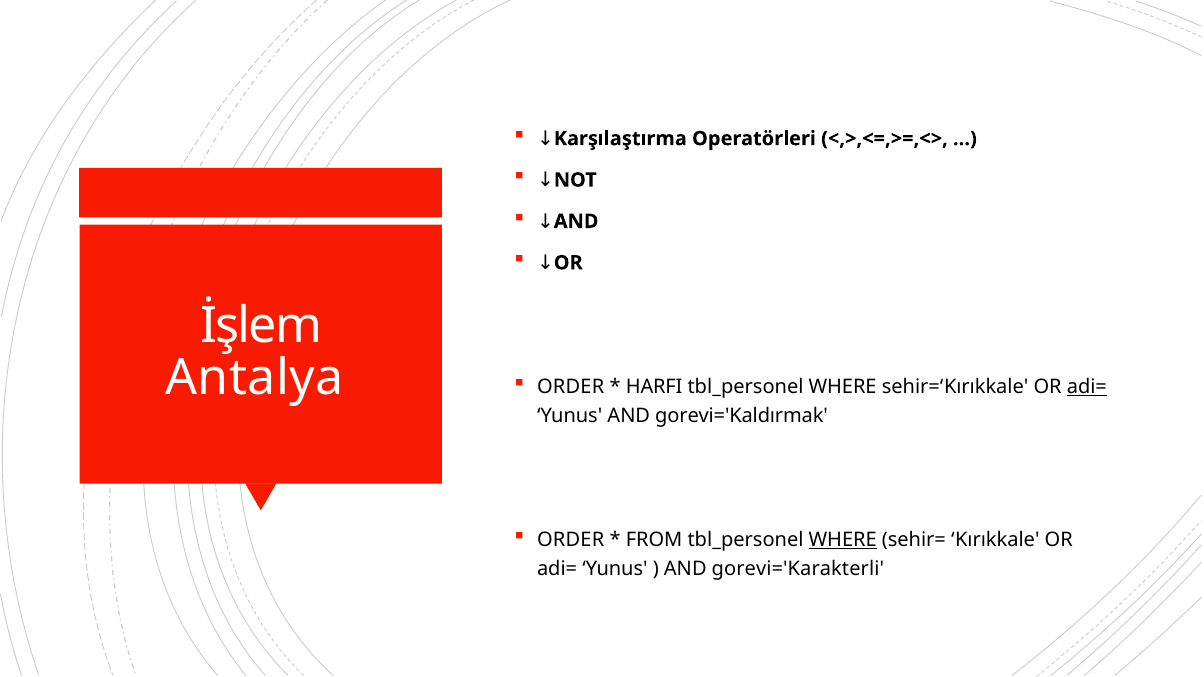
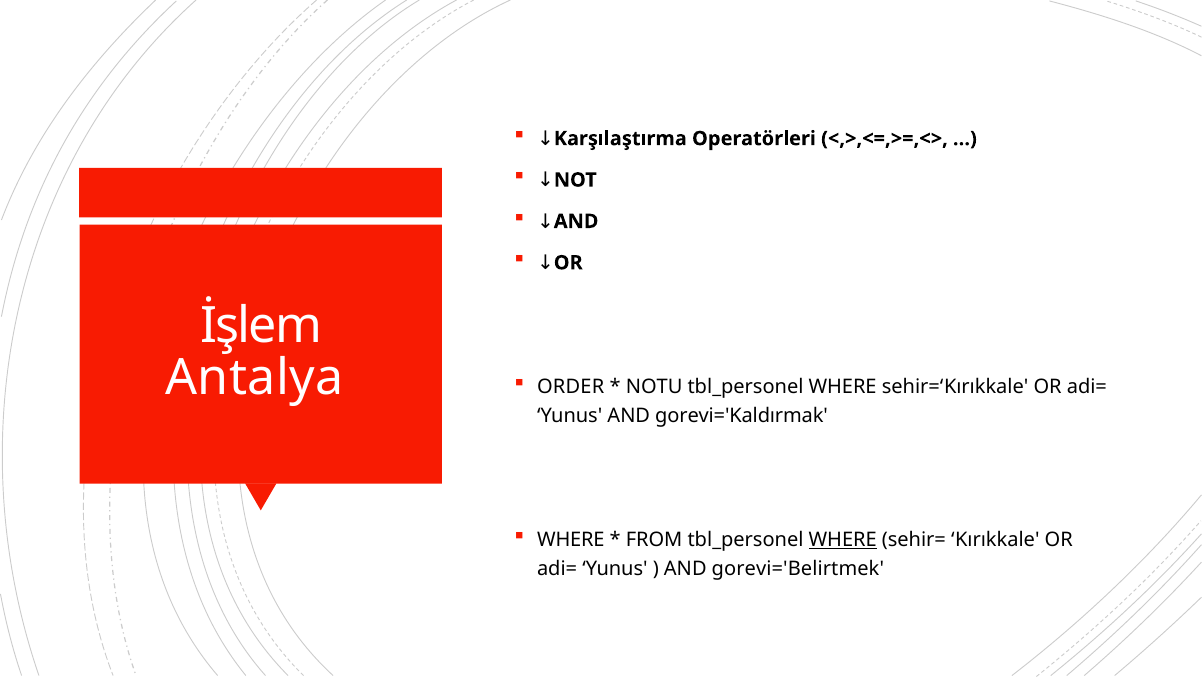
HARFI: HARFI -> NOTU
adi= at (1087, 387) underline: present -> none
ORDER at (571, 540): ORDER -> WHERE
gorevi='Karakterli: gorevi='Karakterli -> gorevi='Belirtmek
